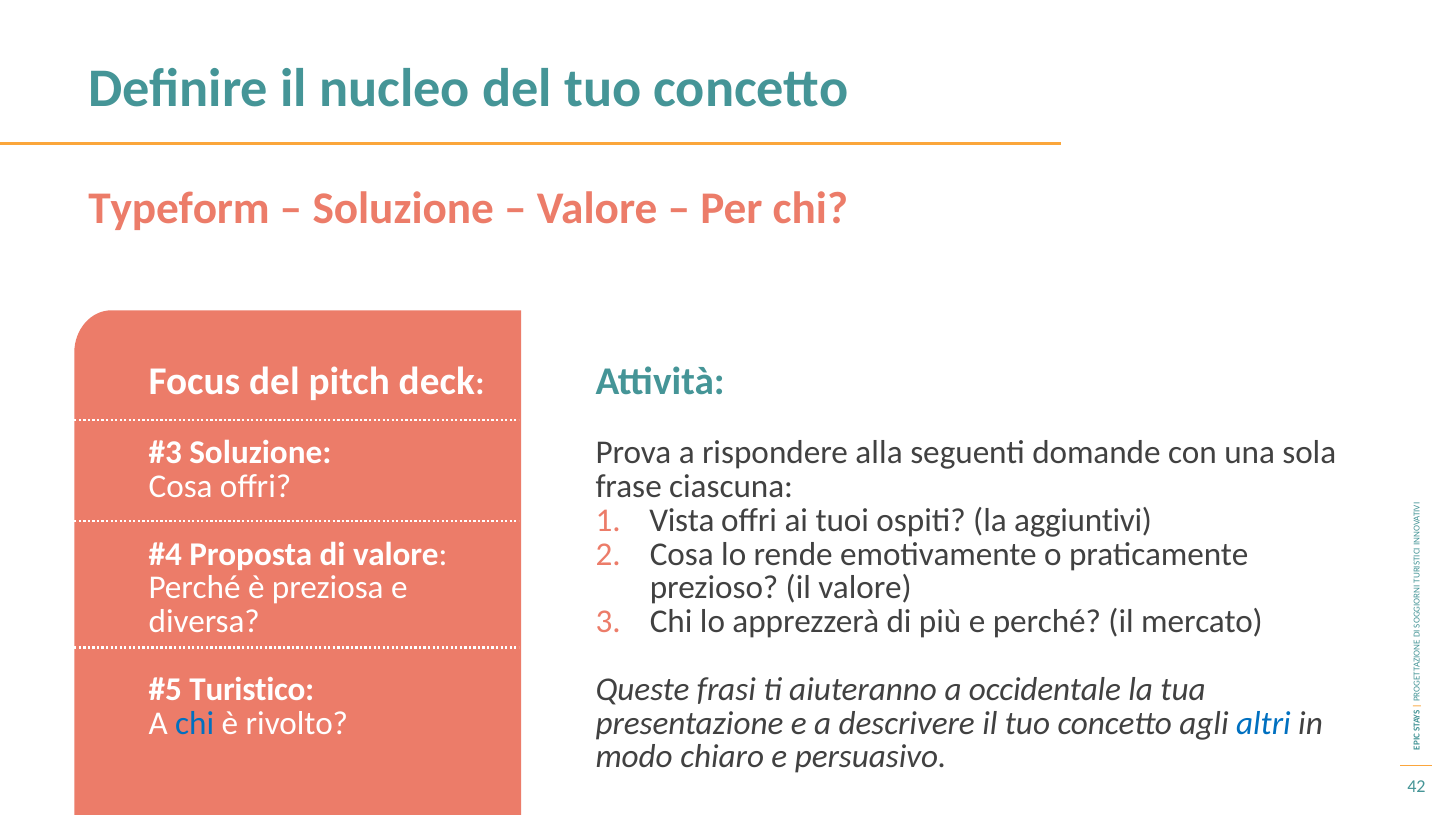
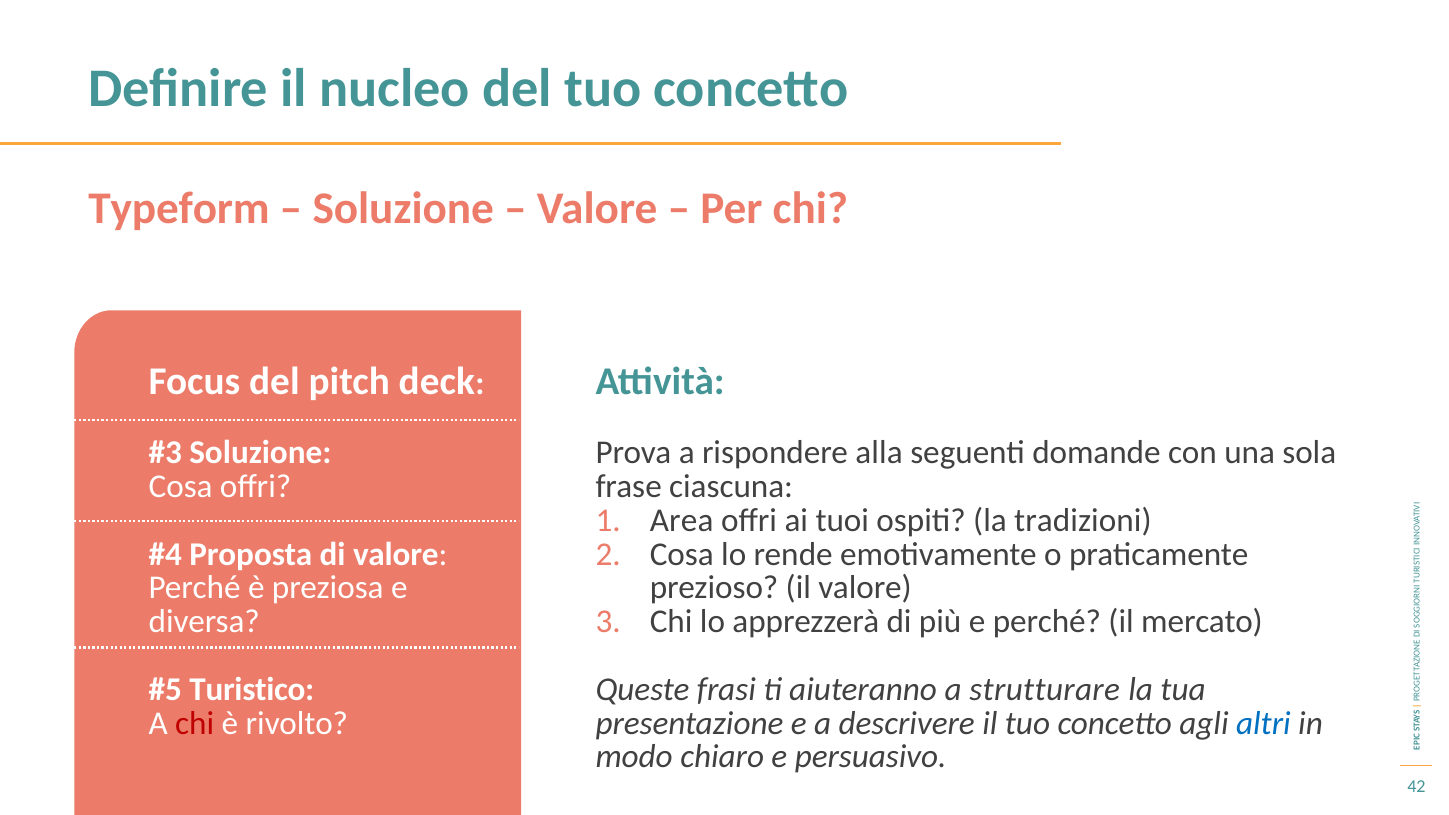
Vista: Vista -> Area
aggiuntivi: aggiuntivi -> tradizioni
occidentale: occidentale -> strutturare
chi at (195, 723) colour: blue -> red
